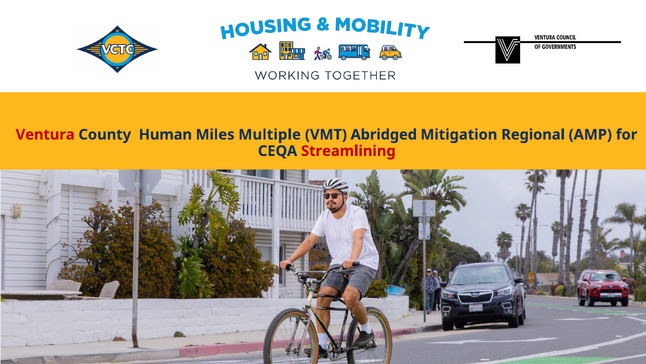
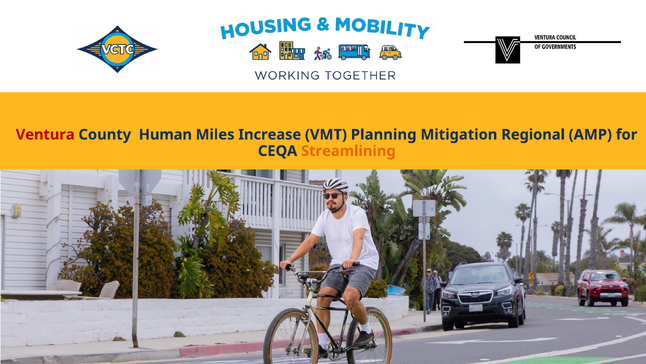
Multiple: Multiple -> Increase
Abridged: Abridged -> Planning
Streamlining colour: red -> orange
